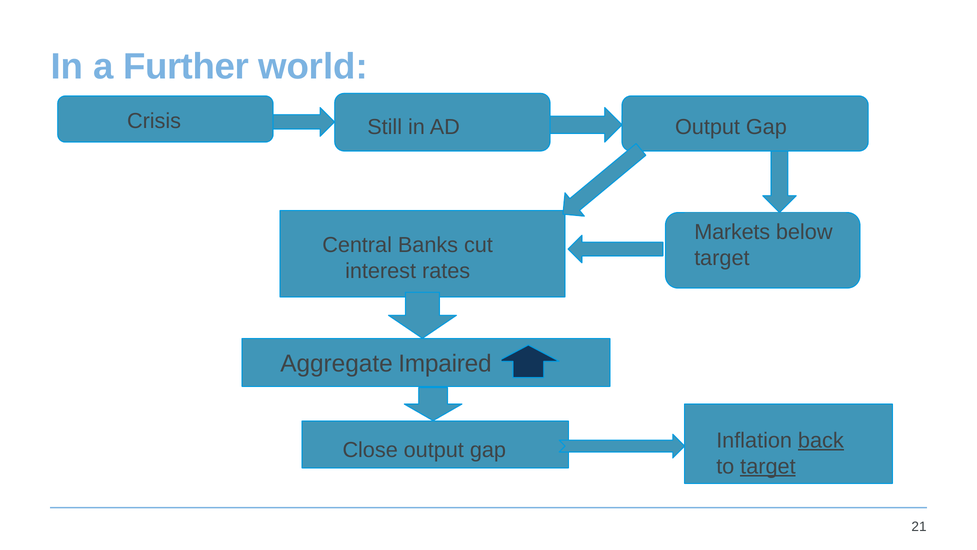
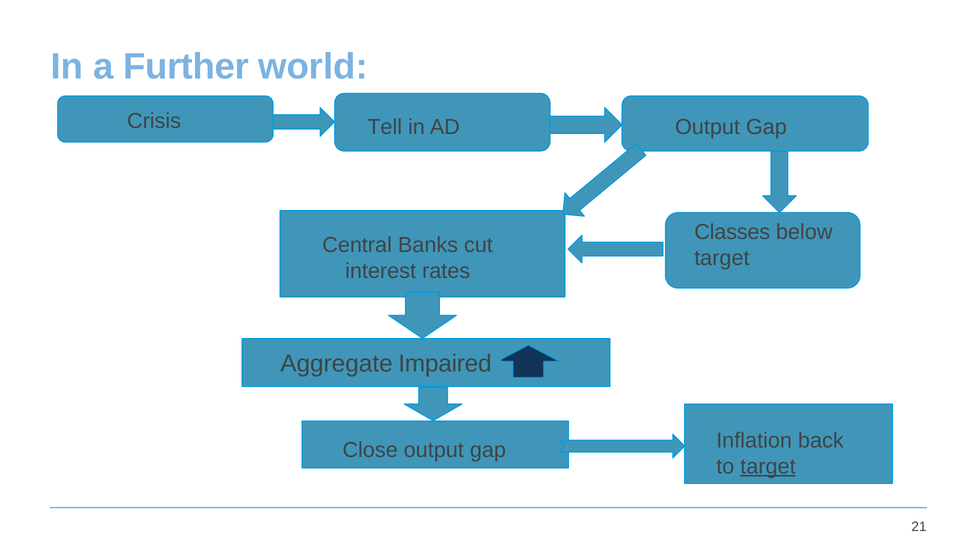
Still: Still -> Tell
Markets: Markets -> Classes
back underline: present -> none
